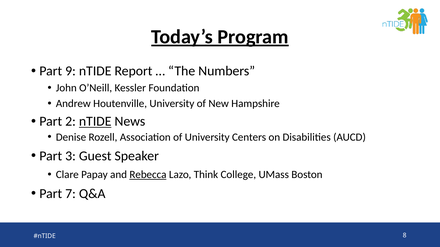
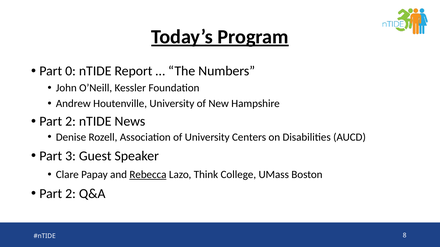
9: 9 -> 0
nTIDE at (95, 122) underline: present -> none
7 at (71, 194): 7 -> 2
